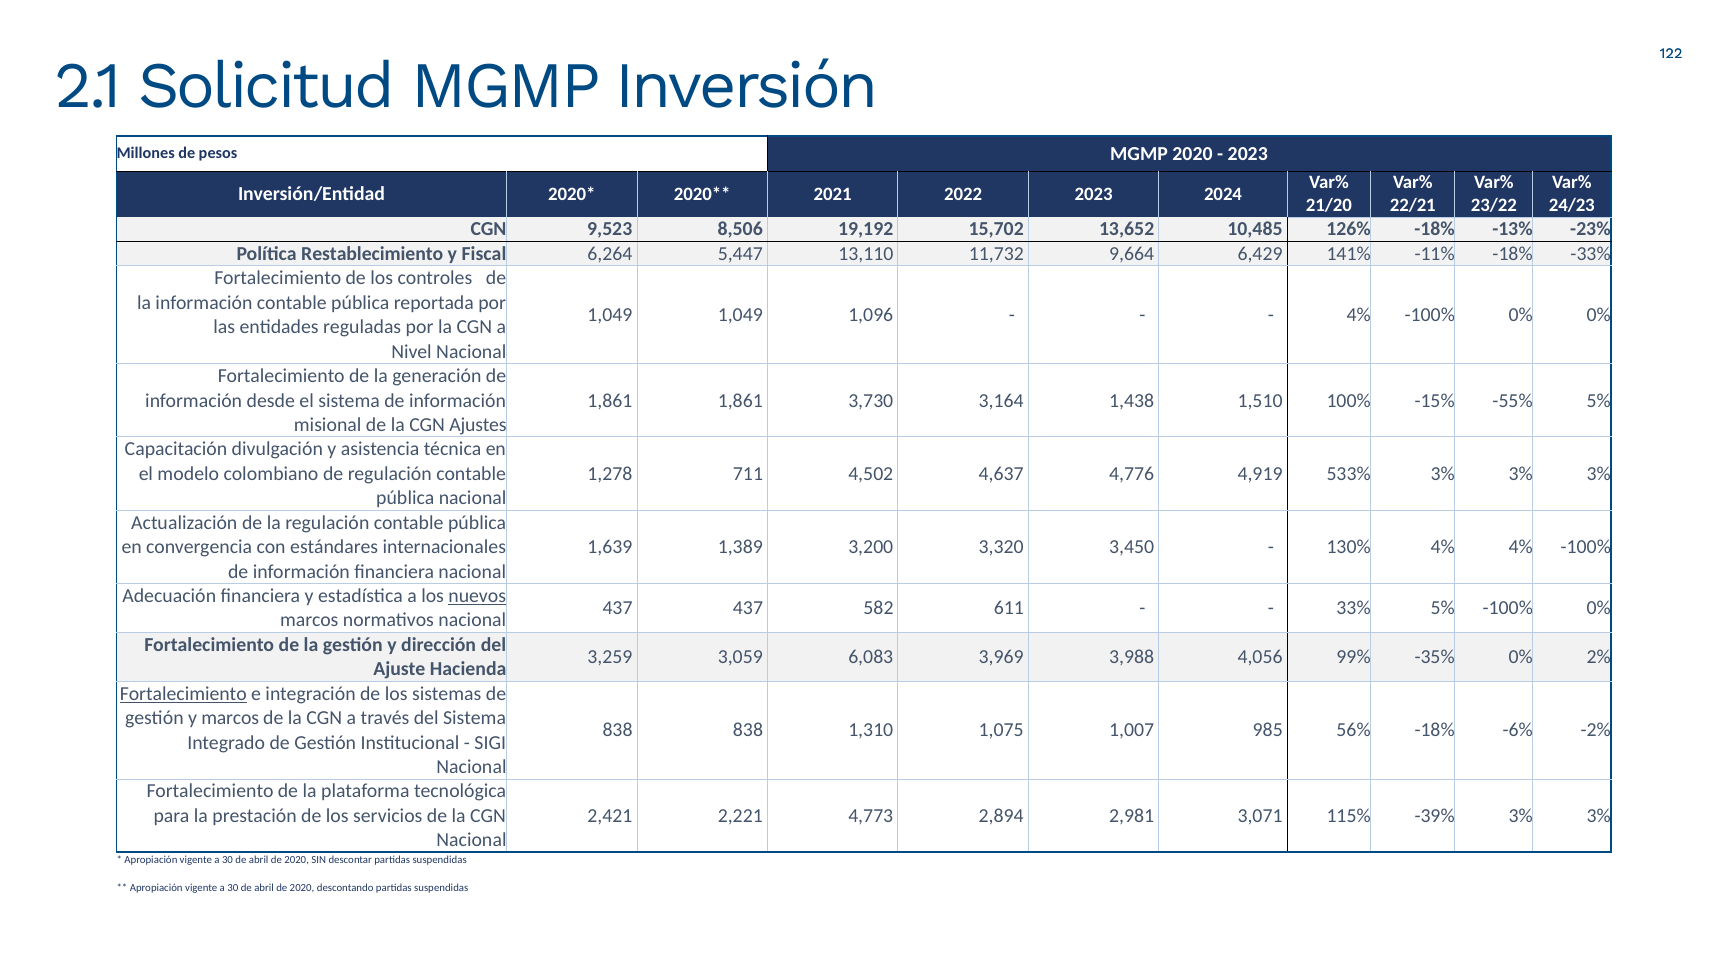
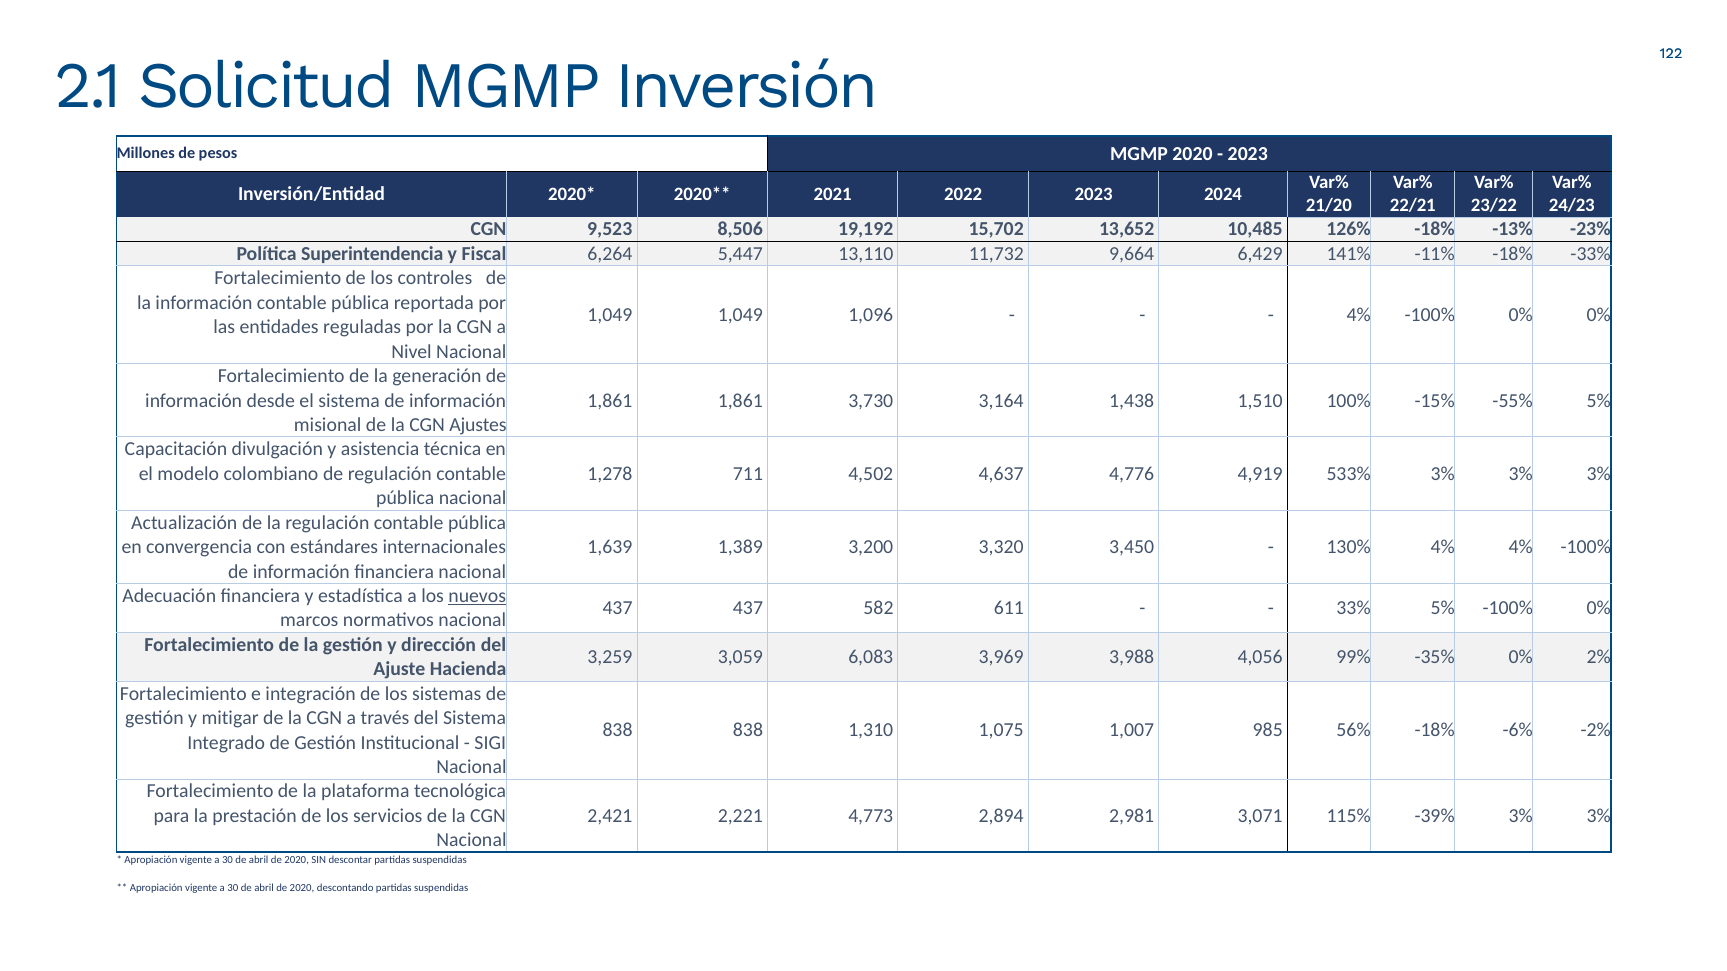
Restablecimiento: Restablecimiento -> Superintendencia
Fortalecimiento at (183, 694) underline: present -> none
y marcos: marcos -> mitigar
